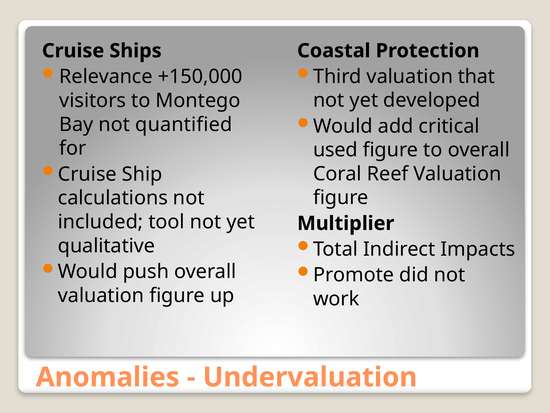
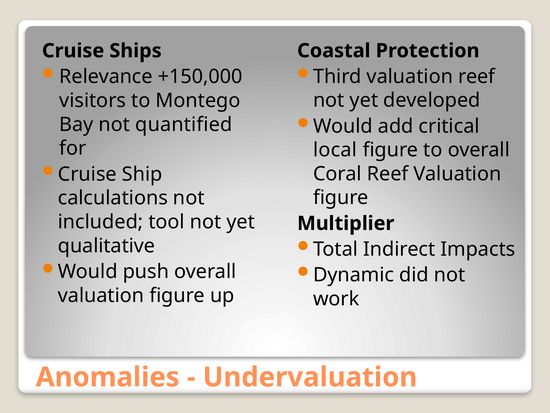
valuation that: that -> reef
used: used -> local
Promote: Promote -> Dynamic
